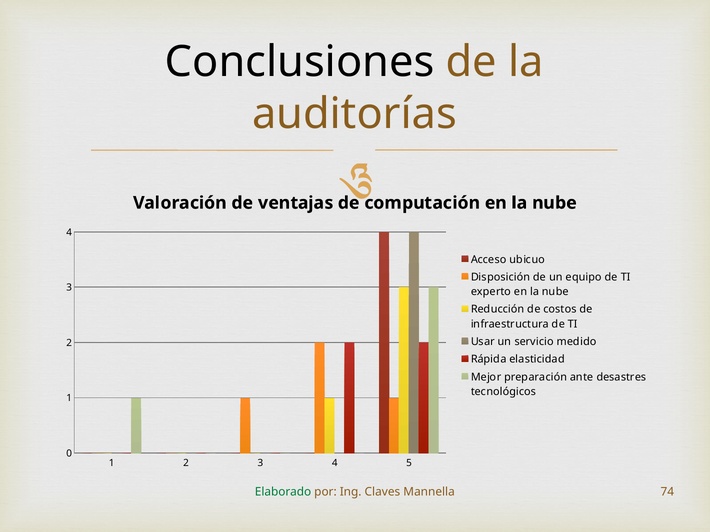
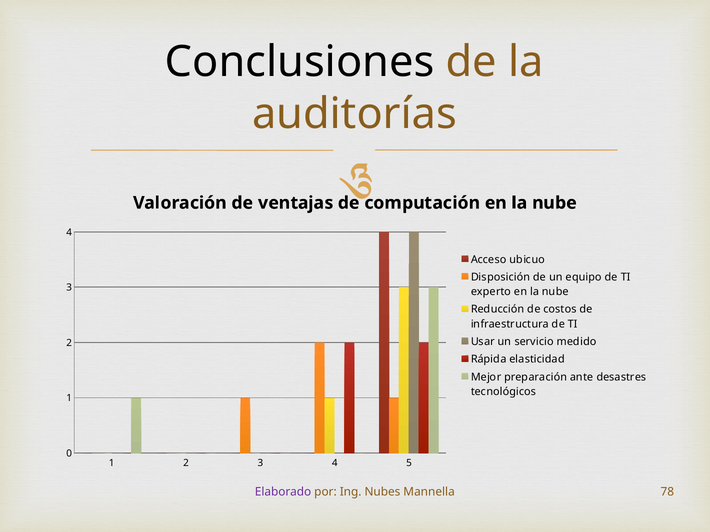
Elaborado colour: green -> purple
Claves: Claves -> Nubes
74: 74 -> 78
